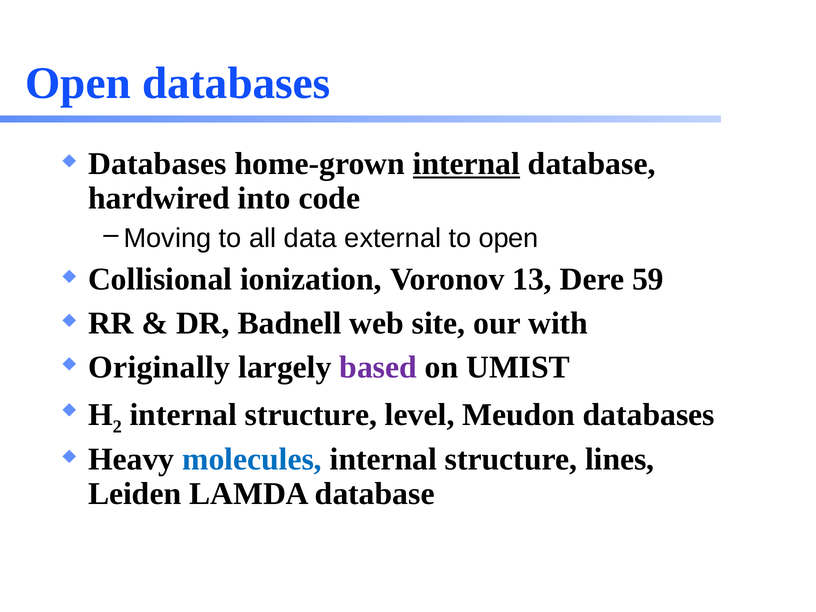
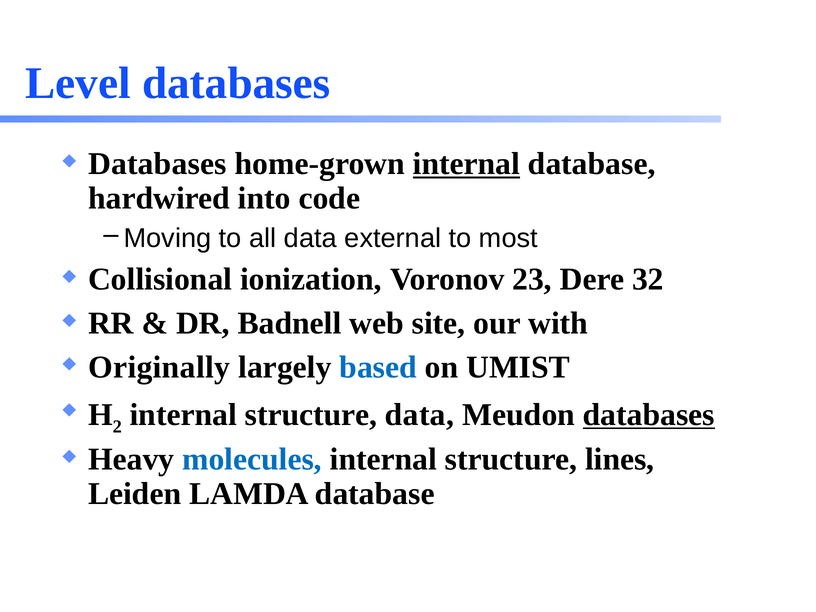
Open at (78, 83): Open -> Level
to open: open -> most
13: 13 -> 23
59: 59 -> 32
based colour: purple -> blue
structure level: level -> data
databases at (649, 415) underline: none -> present
